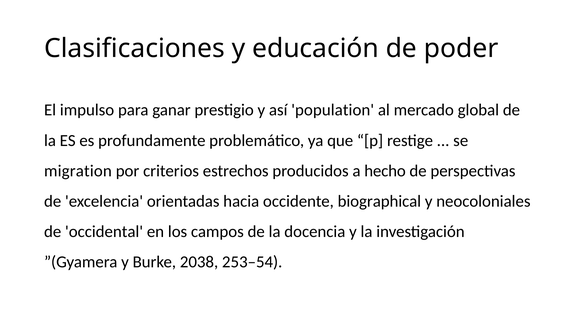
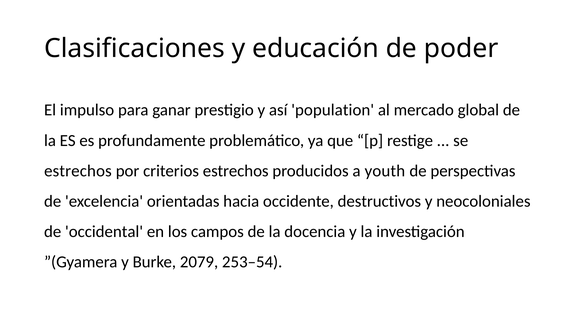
migration at (78, 171): migration -> estrechos
hecho: hecho -> youth
biographical: biographical -> destructivos
2038: 2038 -> 2079
